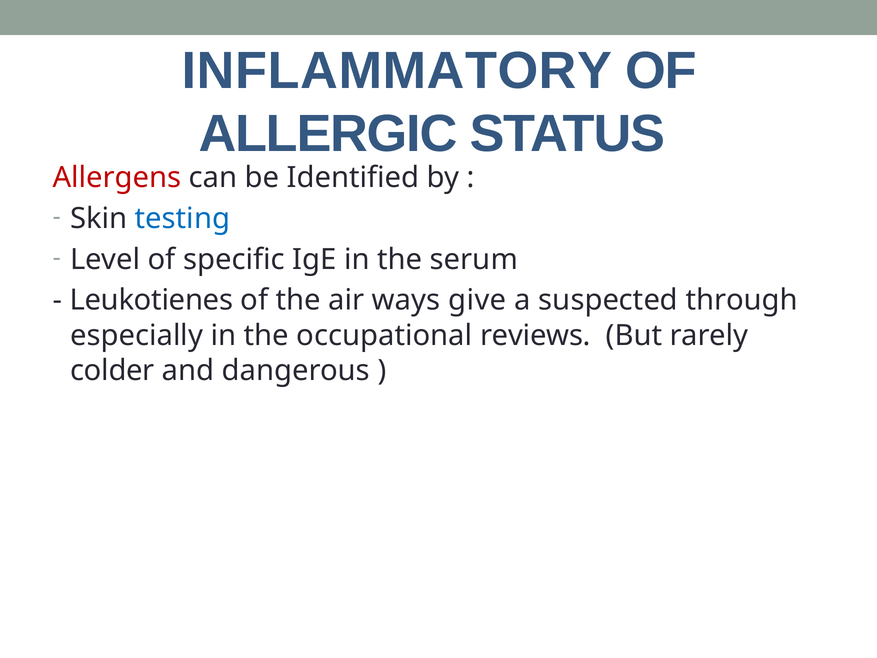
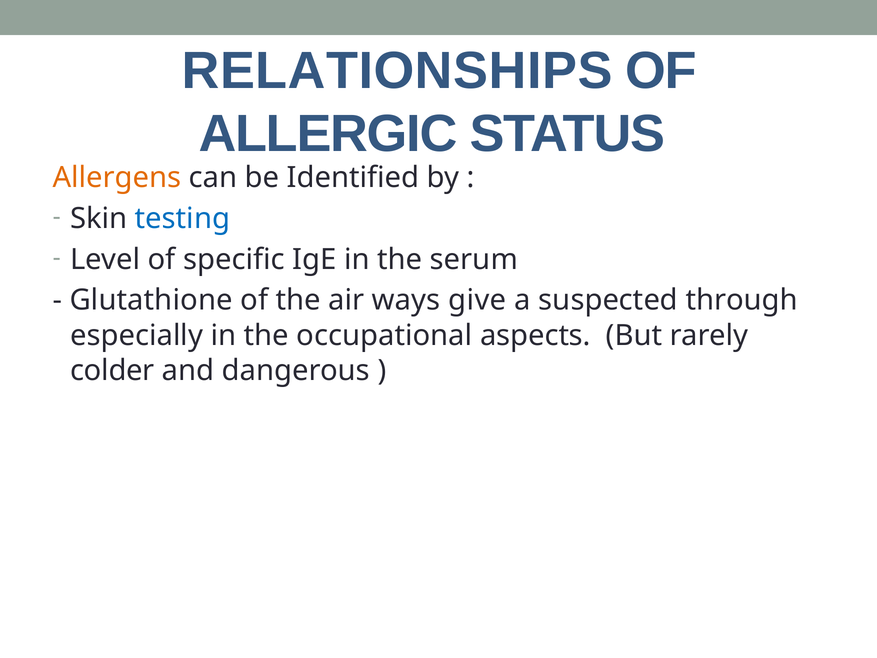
INFLAMMATORY: INFLAMMATORY -> RELATIONSHIPS
Allergens colour: red -> orange
Leukotienes: Leukotienes -> Glutathione
reviews: reviews -> aspects
